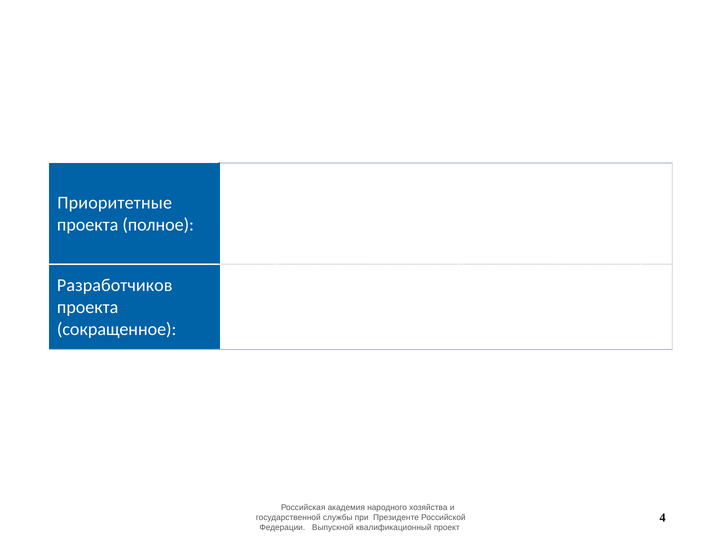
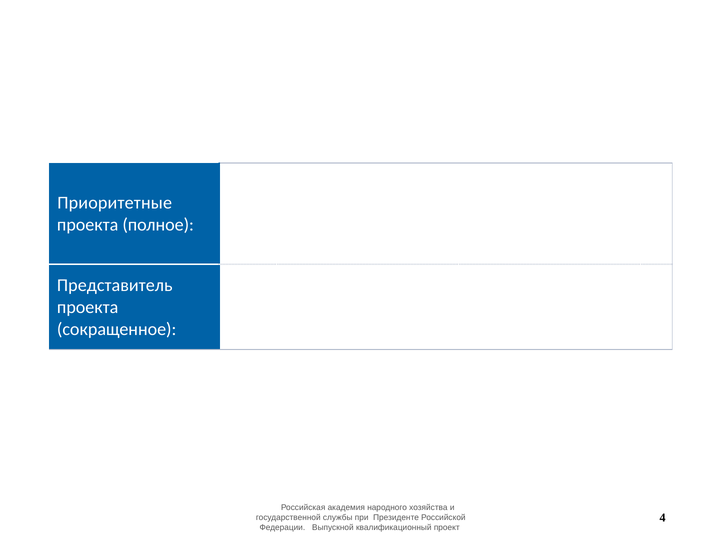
Разработчиков: Разработчиков -> Представитель
